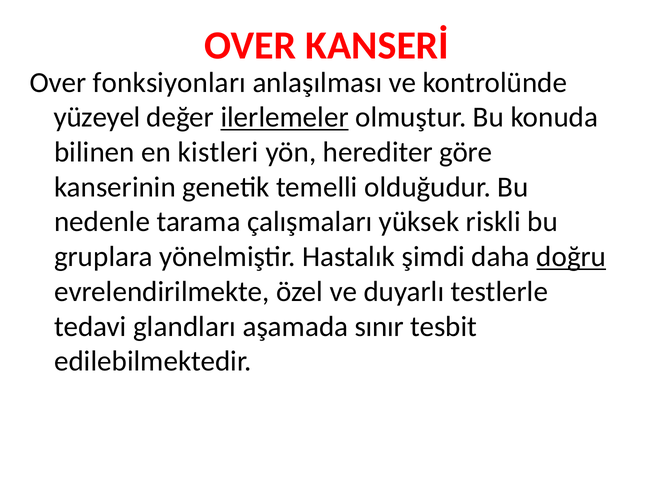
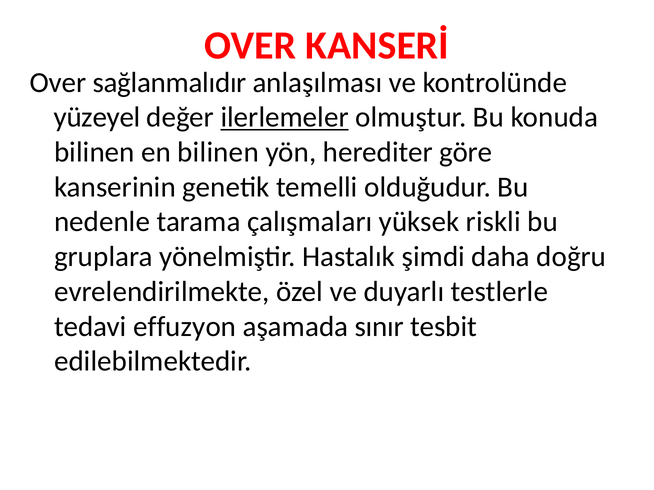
fonksiyonları: fonksiyonları -> sağlanmalıdır
en kistleri: kistleri -> bilinen
doğru underline: present -> none
glandları: glandları -> effuzyon
